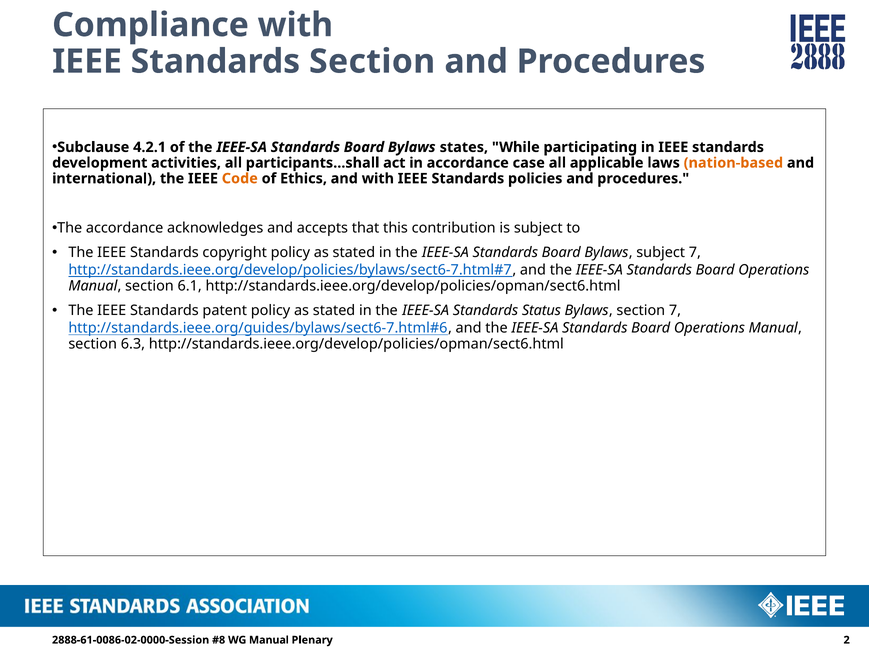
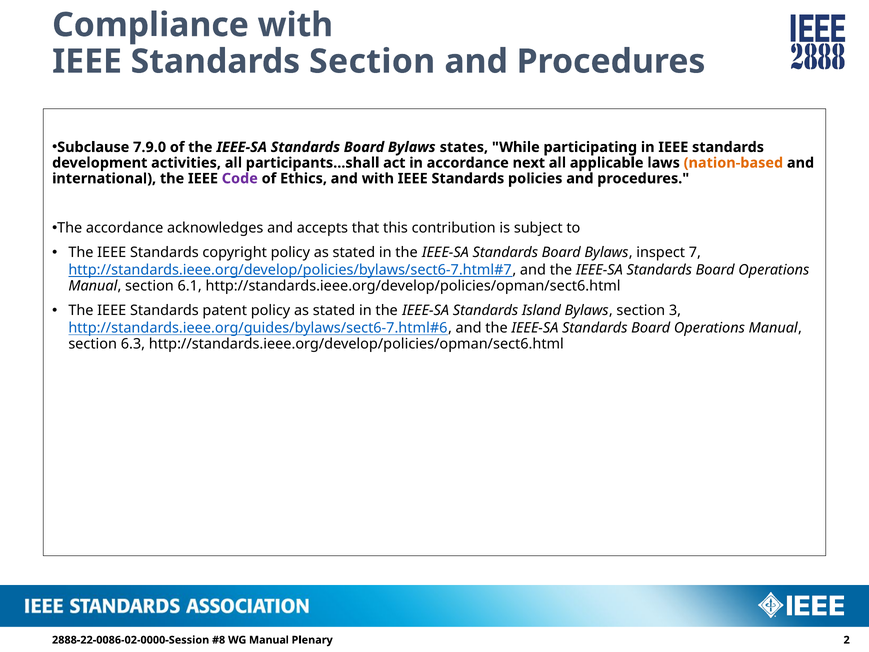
4.2.1: 4.2.1 -> 7.9.0
case: case -> next
Code colour: orange -> purple
Bylaws subject: subject -> inspect
Status: Status -> Island
section 7: 7 -> 3
2888-61-0086-02-0000-Session: 2888-61-0086-02-0000-Session -> 2888-22-0086-02-0000-Session
